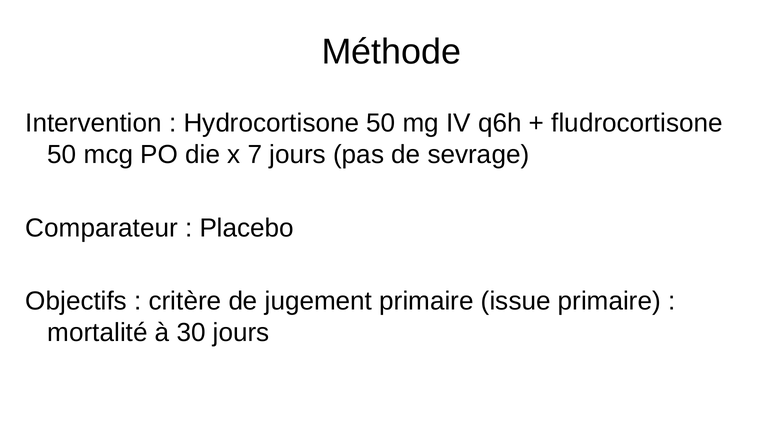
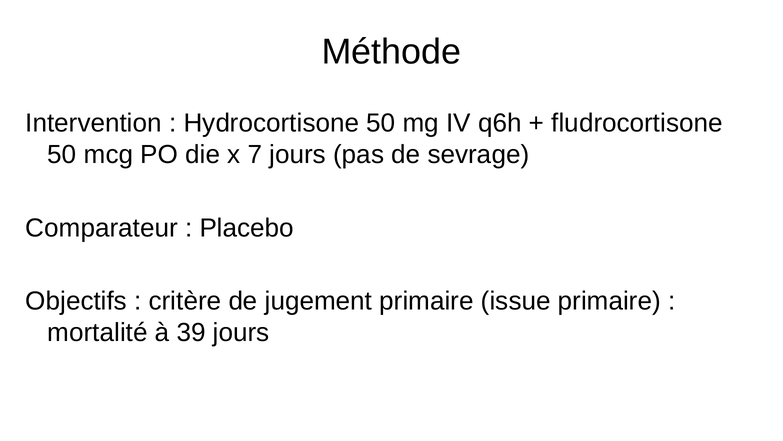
30: 30 -> 39
